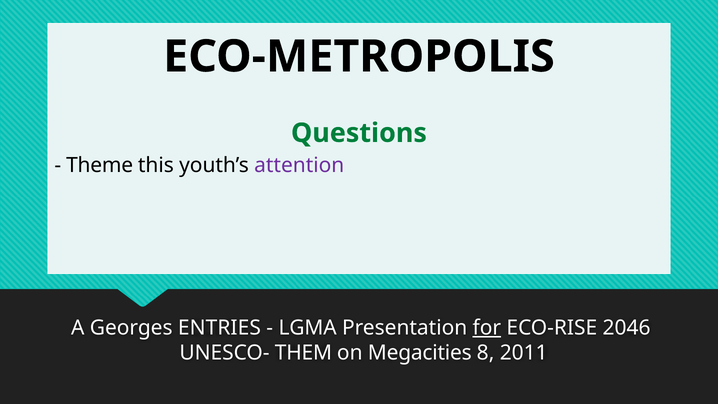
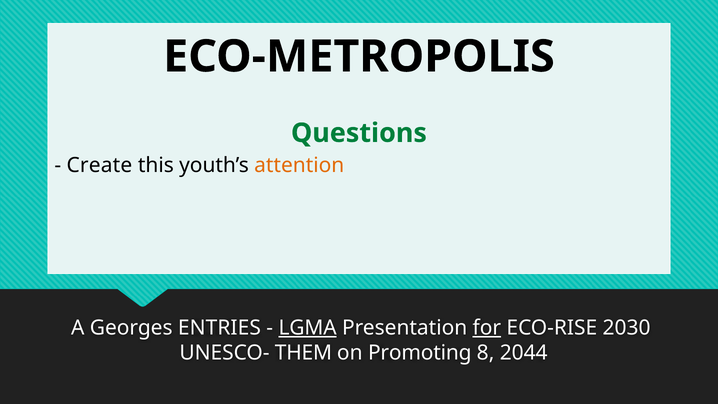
Theme: Theme -> Create
attention colour: purple -> orange
LGMA underline: none -> present
2046: 2046 -> 2030
Megacities: Megacities -> Promoting
2011: 2011 -> 2044
